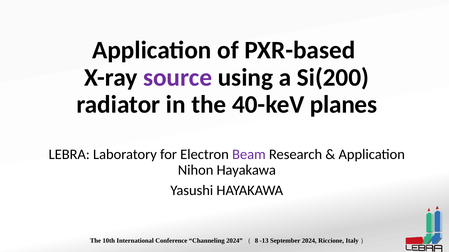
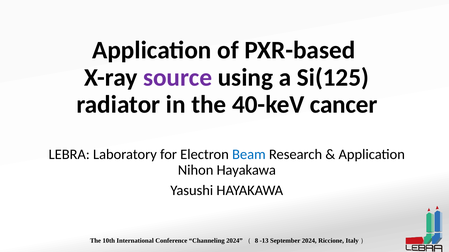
Si(200: Si(200 -> Si(125
planes: planes -> cancer
Beam colour: purple -> blue
